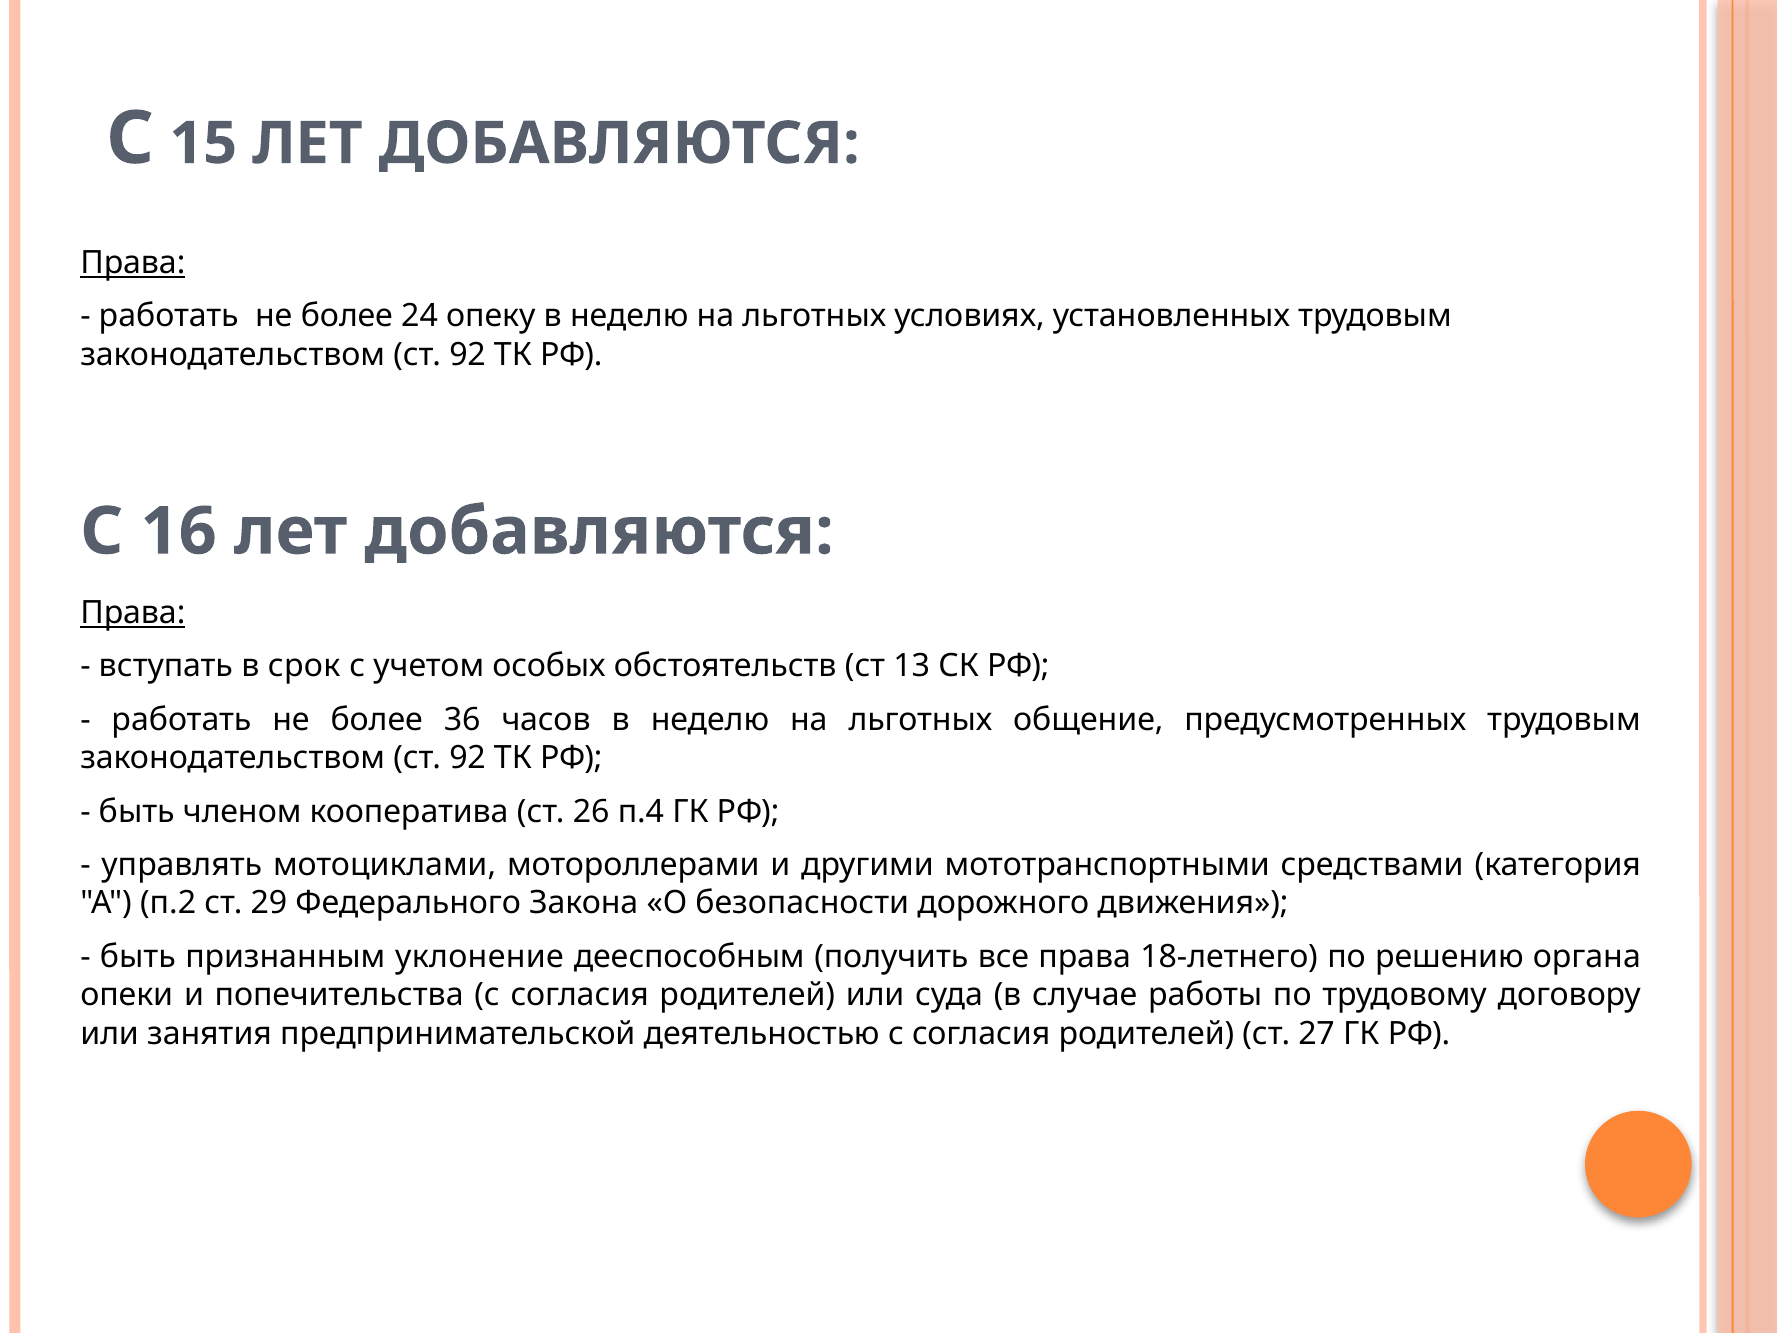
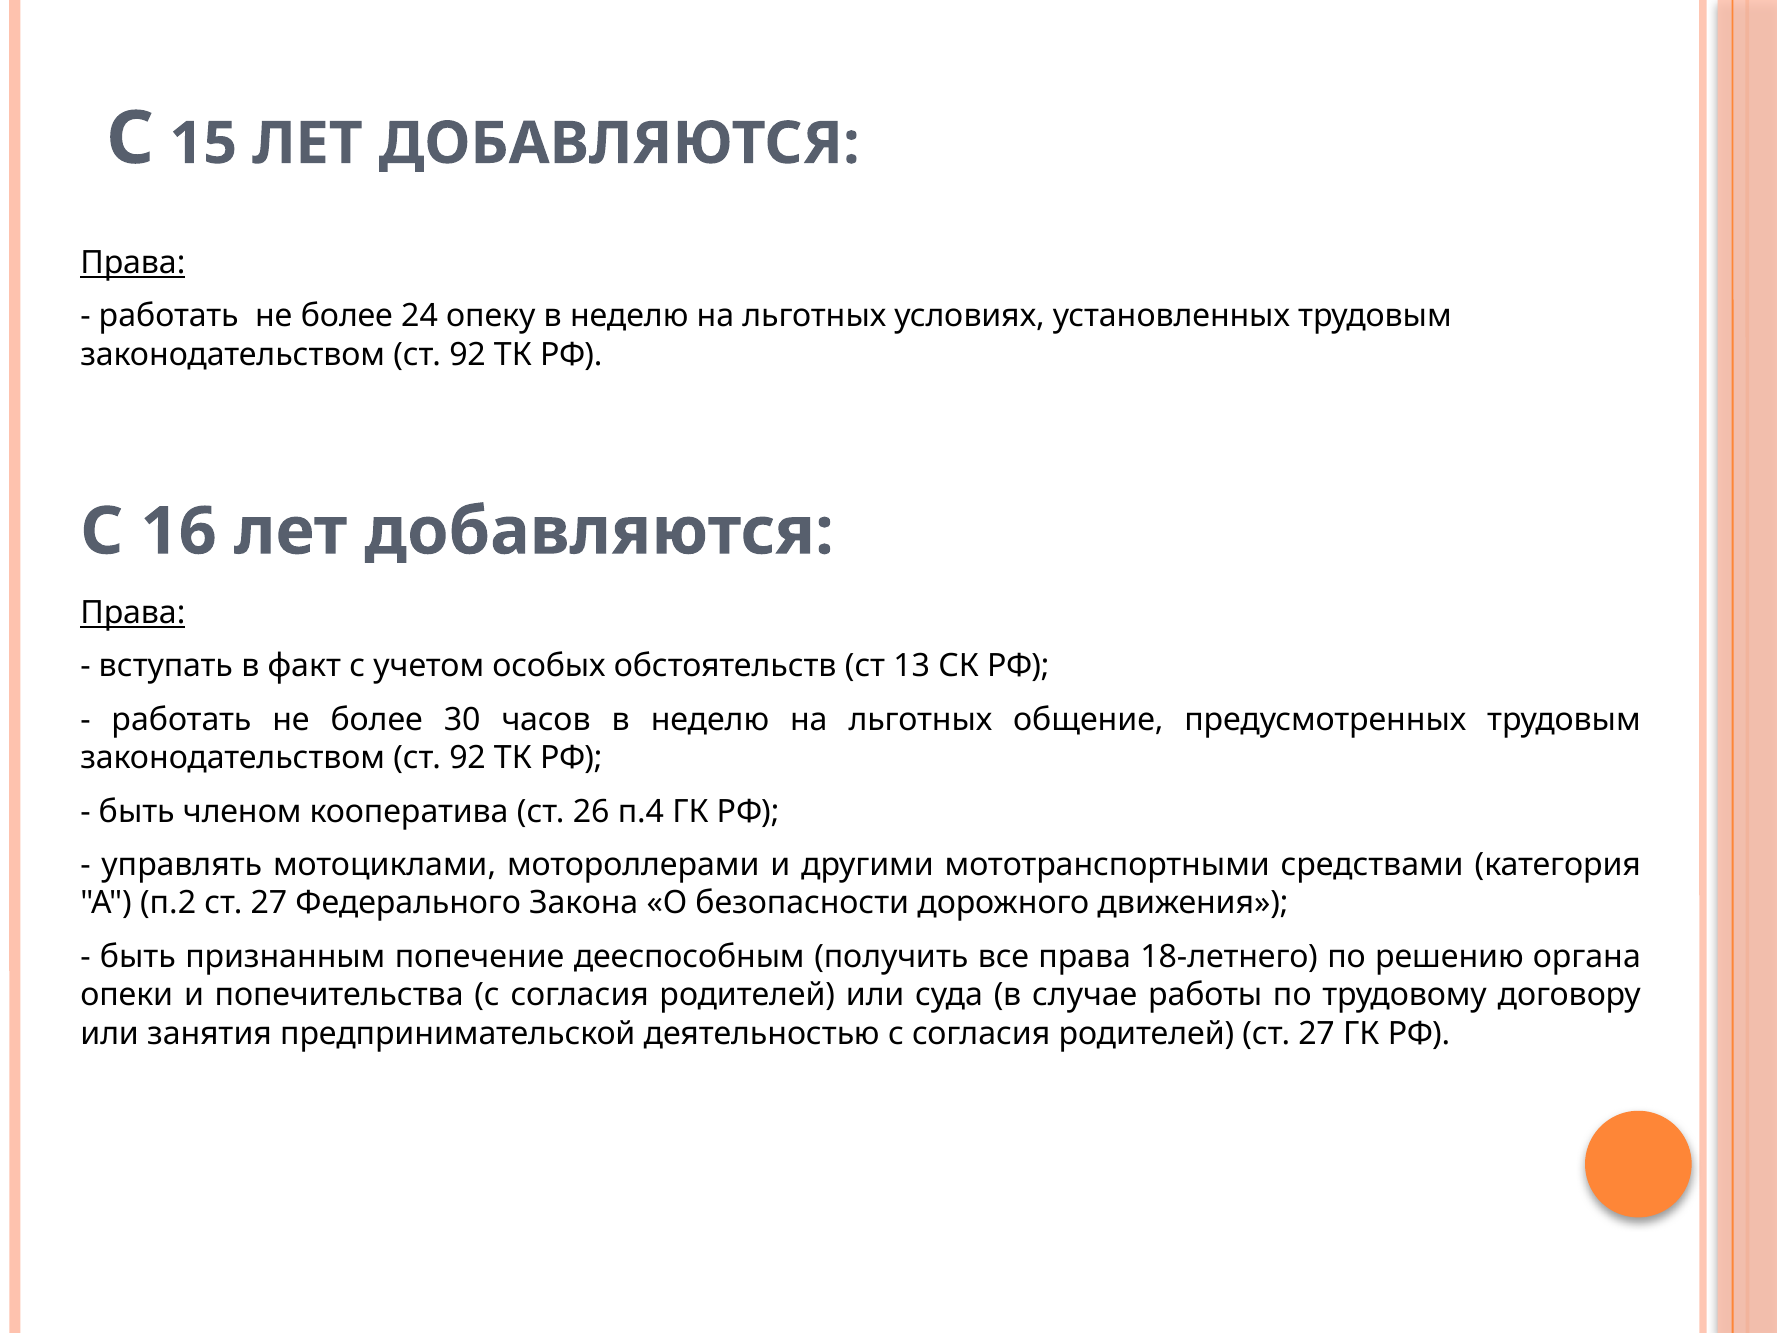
срок: срок -> факт
36: 36 -> 30
п.2 ст 29: 29 -> 27
уклонение: уклонение -> попечение
